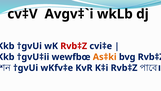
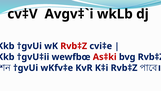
As‡ki colour: orange -> red
